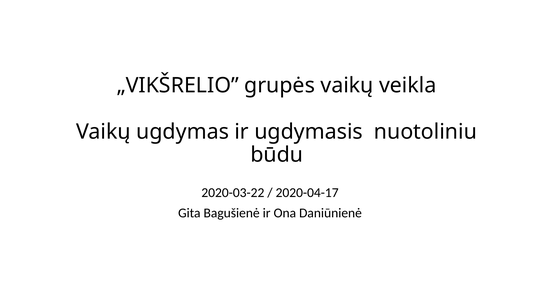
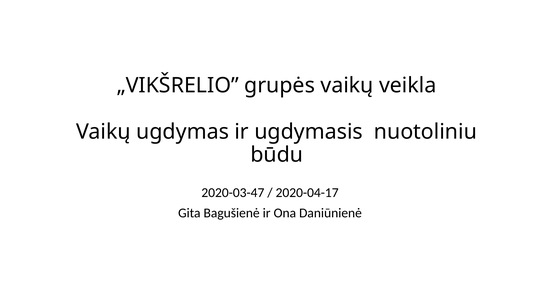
2020-03-22: 2020-03-22 -> 2020-03-47
